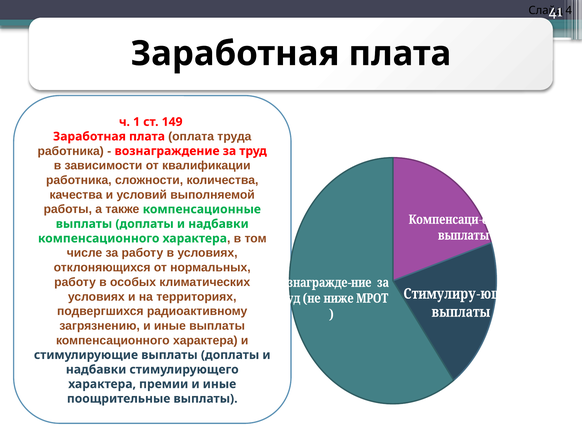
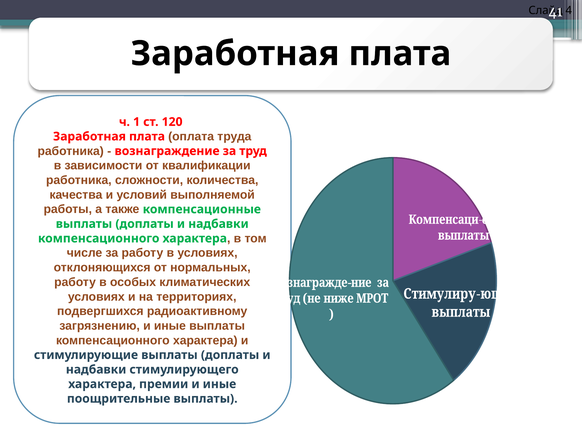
149: 149 -> 120
